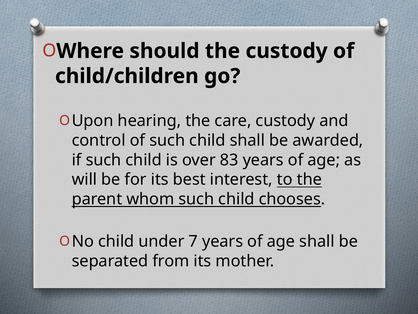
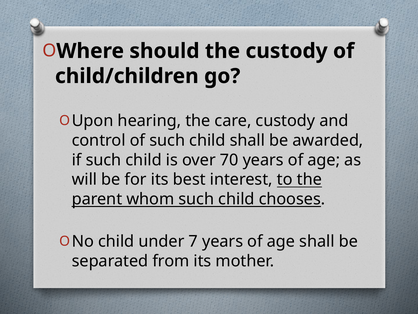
83: 83 -> 70
